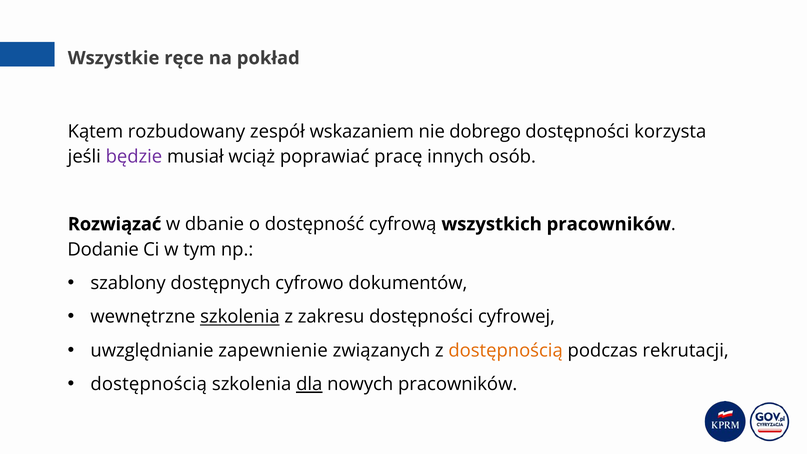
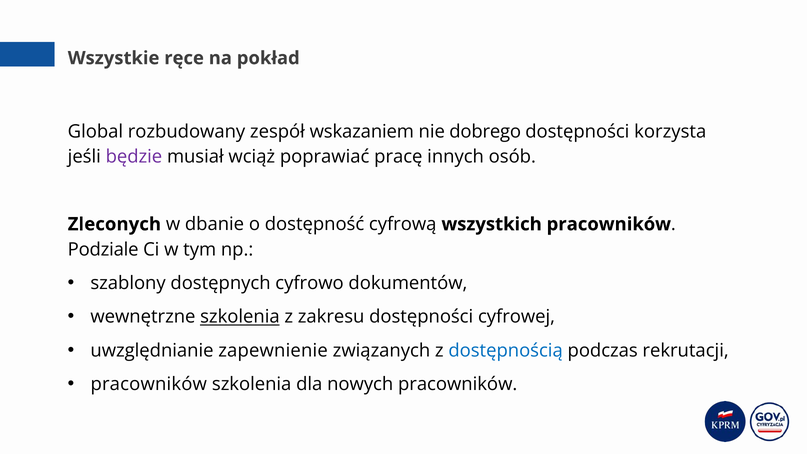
Kątem: Kątem -> Global
Rozwiązać: Rozwiązać -> Zleconych
Dodanie: Dodanie -> Podziale
dostępnością at (506, 351) colour: orange -> blue
dostępnością at (149, 384): dostępnością -> pracowników
dla underline: present -> none
